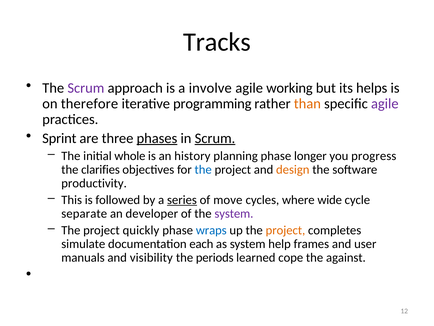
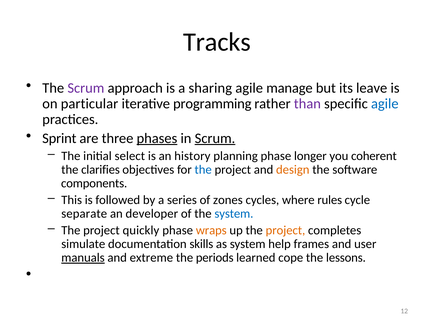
involve: involve -> sharing
working: working -> manage
helps: helps -> leave
therefore: therefore -> particular
than colour: orange -> purple
agile at (385, 103) colour: purple -> blue
whole: whole -> select
progress: progress -> coherent
productivity: productivity -> components
series underline: present -> none
move: move -> zones
wide: wide -> rules
system at (234, 213) colour: purple -> blue
wraps colour: blue -> orange
each: each -> skills
manuals underline: none -> present
visibility: visibility -> extreme
against: against -> lessons
